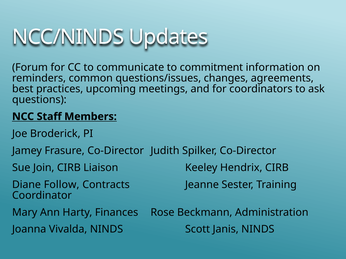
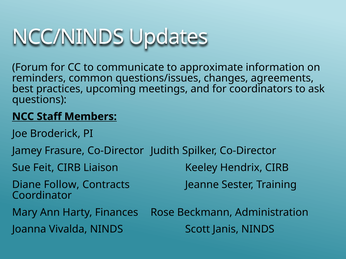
commitment: commitment -> approximate
Join: Join -> Feit
